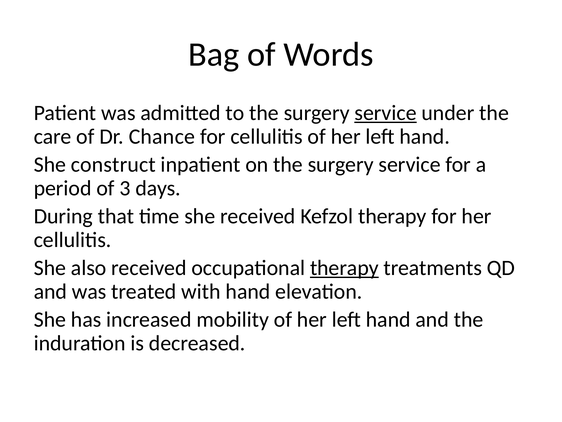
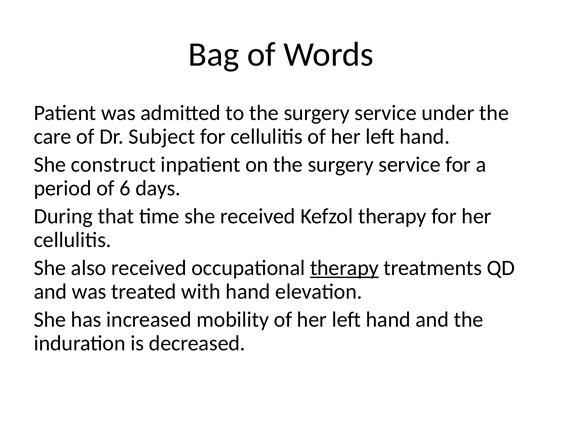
service at (386, 113) underline: present -> none
Chance: Chance -> Subject
3: 3 -> 6
